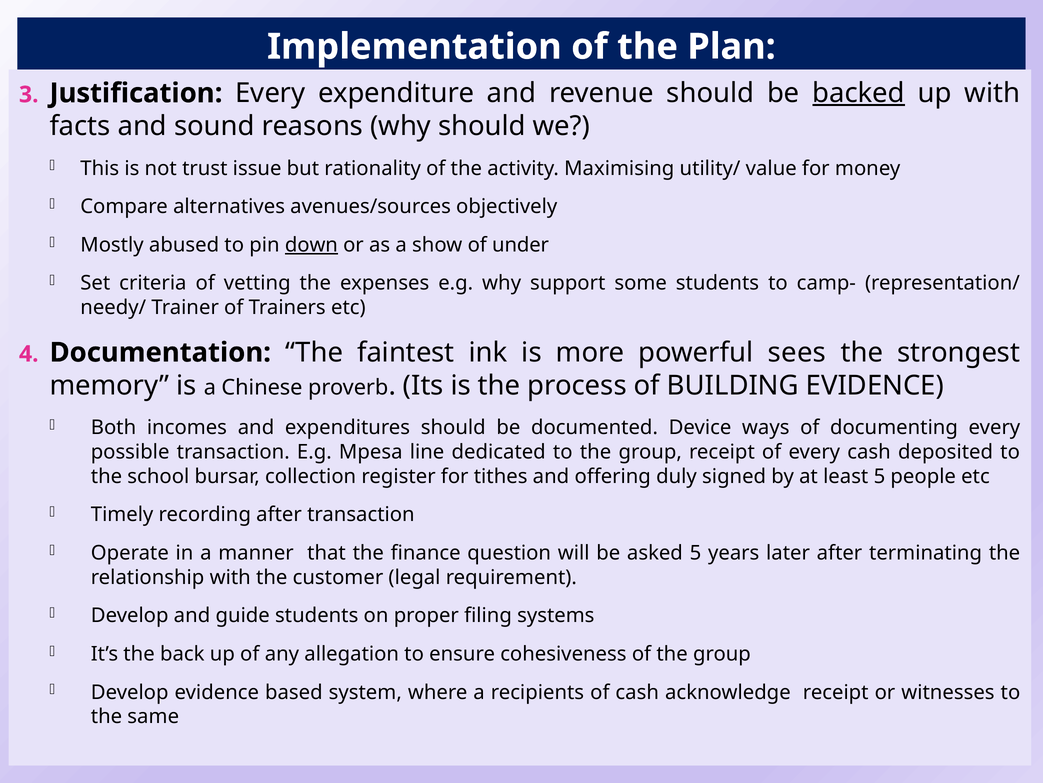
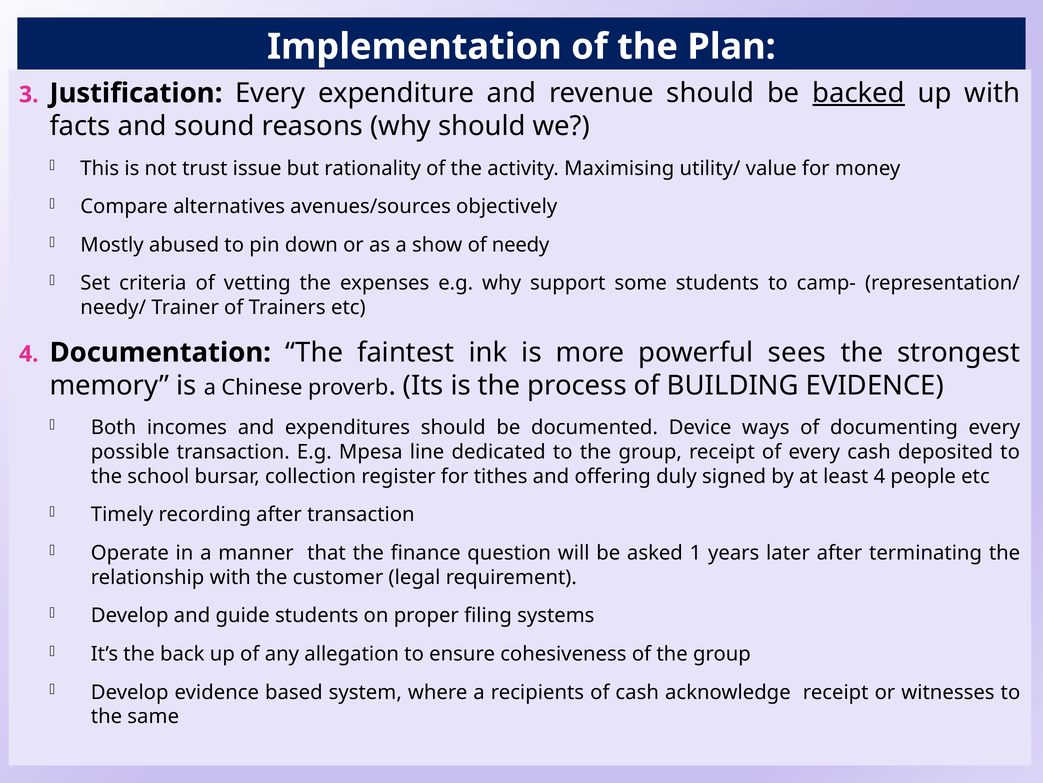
down underline: present -> none
under: under -> needy
least 5: 5 -> 4
asked 5: 5 -> 1
